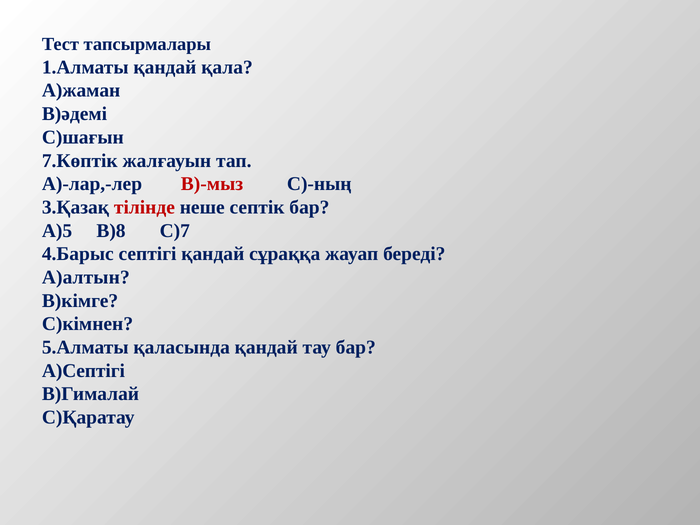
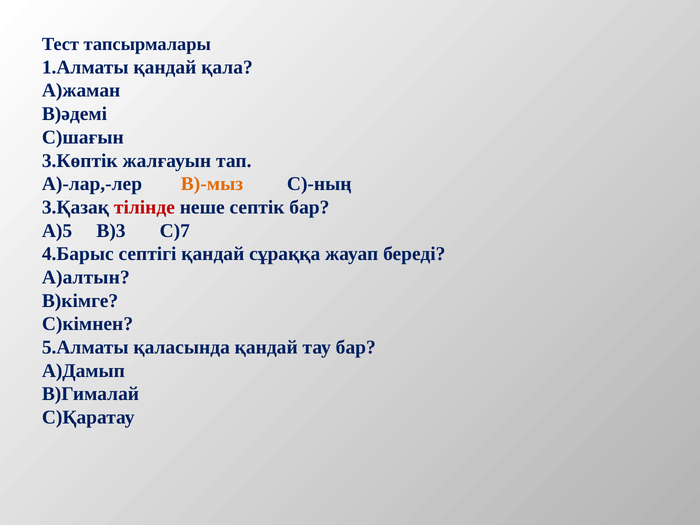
7.Көптік: 7.Көптік -> 3.Көптік
В)-мыз colour: red -> orange
В)8: В)8 -> В)3
А)Септігі: А)Септігі -> А)Дамып
